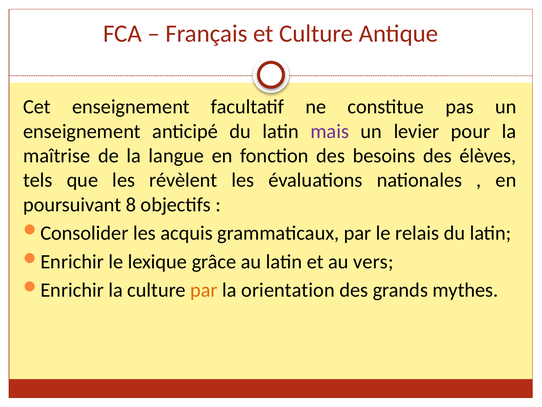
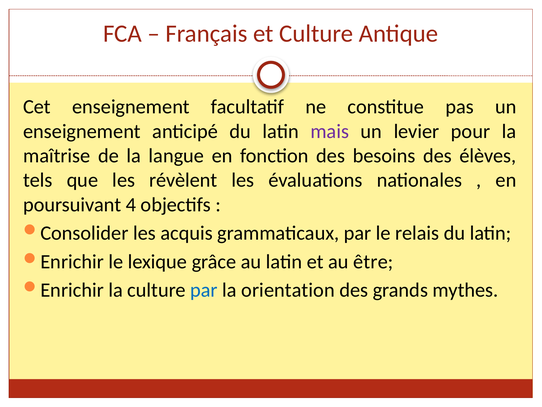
8: 8 -> 4
vers: vers -> être
par at (204, 290) colour: orange -> blue
